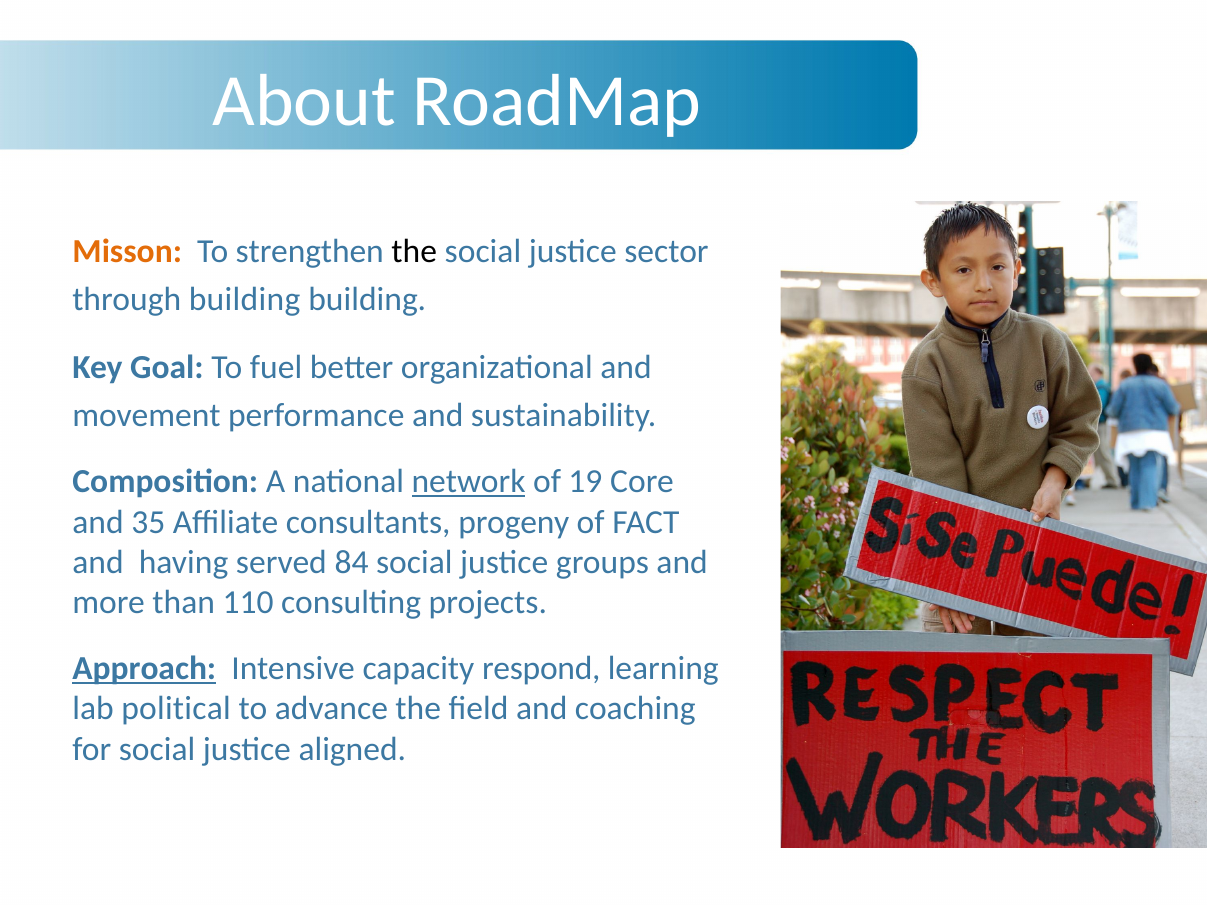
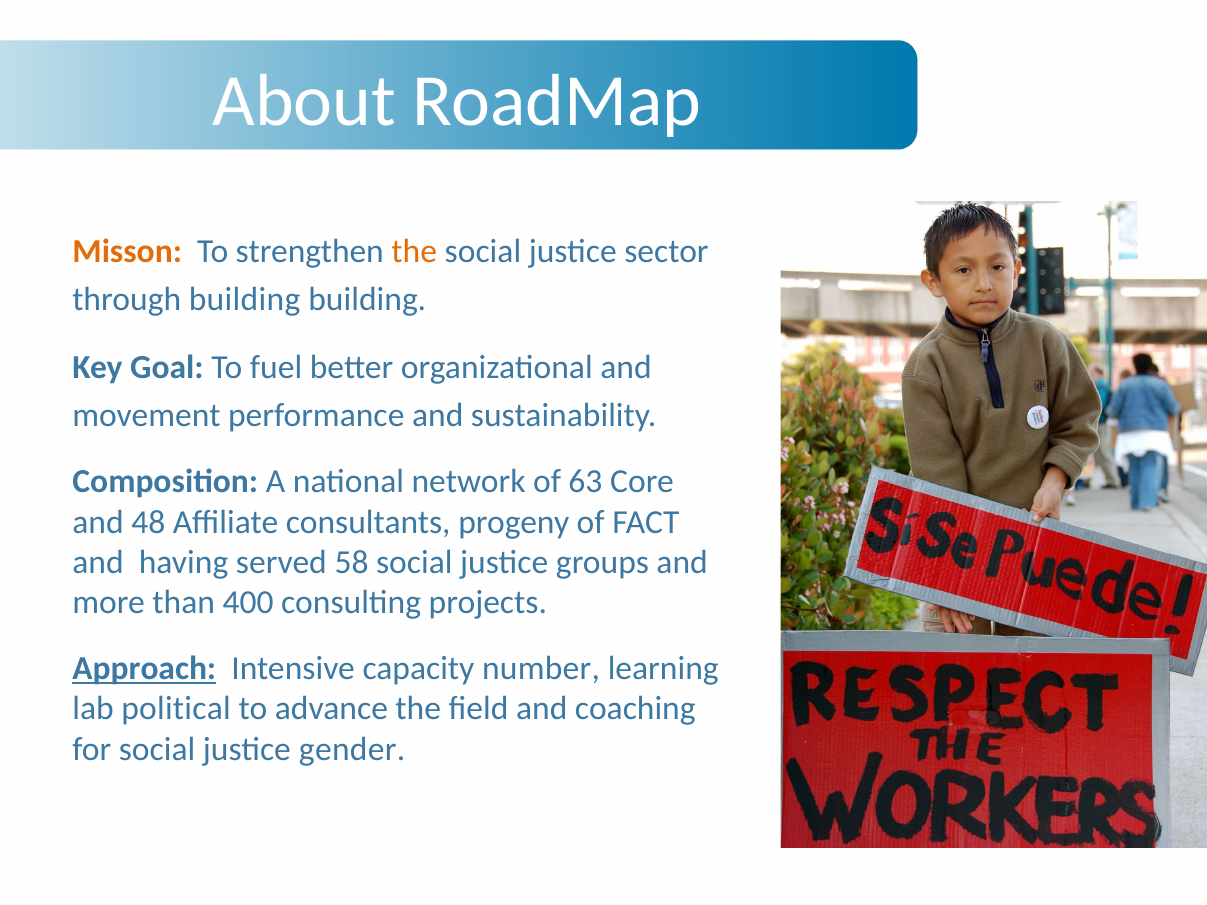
the at (414, 252) colour: black -> orange
network underline: present -> none
19: 19 -> 63
35: 35 -> 48
84: 84 -> 58
110: 110 -> 400
respond: respond -> number
aligned: aligned -> gender
